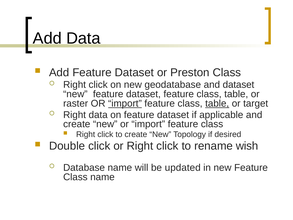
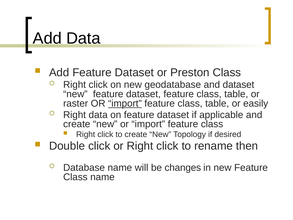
table at (217, 103) underline: present -> none
target: target -> easily
wish: wish -> then
updated: updated -> changes
